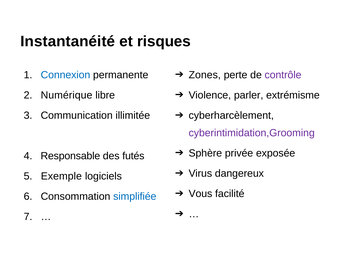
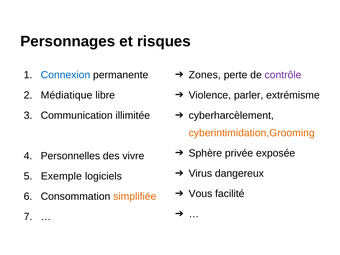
Instantanéité: Instantanéité -> Personnages
Numérique: Numérique -> Médiatique
cyberintimidation,Grooming colour: purple -> orange
Responsable: Responsable -> Personnelles
futés: futés -> vivre
simplifiée colour: blue -> orange
